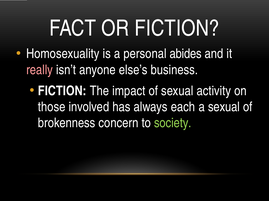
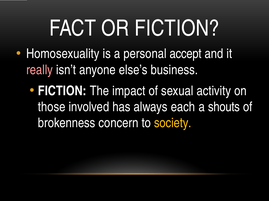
abides: abides -> accept
a sexual: sexual -> shouts
society colour: light green -> yellow
